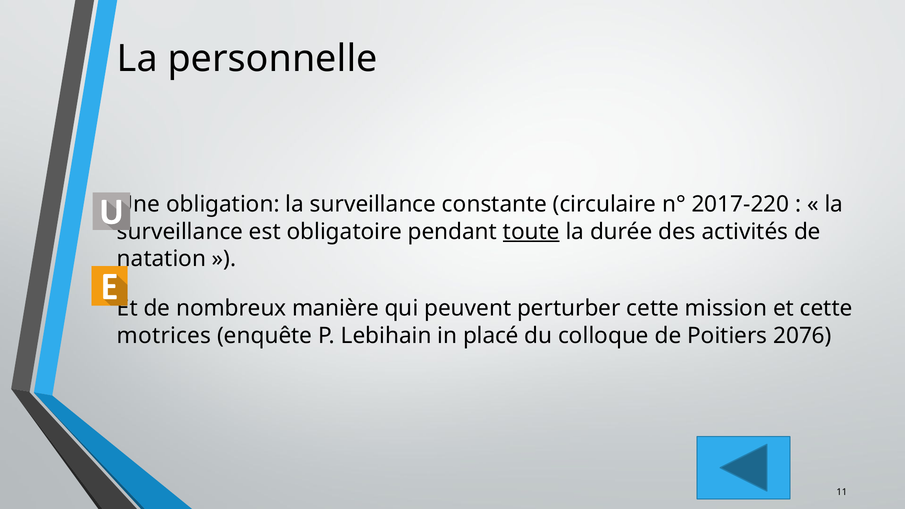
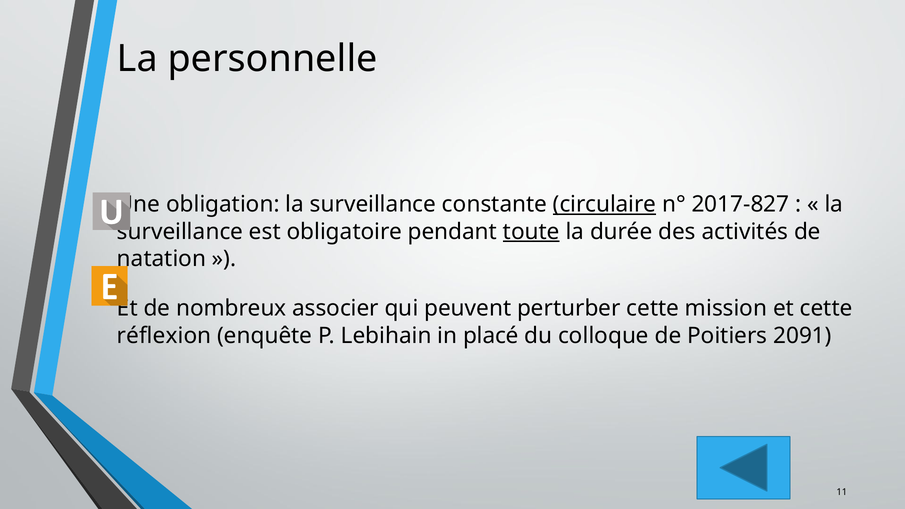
circulaire underline: none -> present
2017-220: 2017-220 -> 2017-827
manière: manière -> associer
motrices: motrices -> réflexion
2076: 2076 -> 2091
